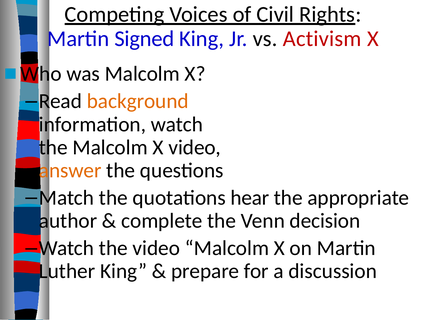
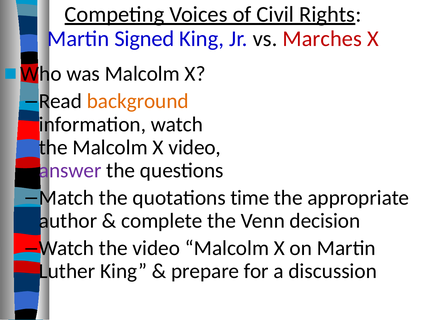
Activism: Activism -> Marches
answer colour: orange -> purple
hear: hear -> time
